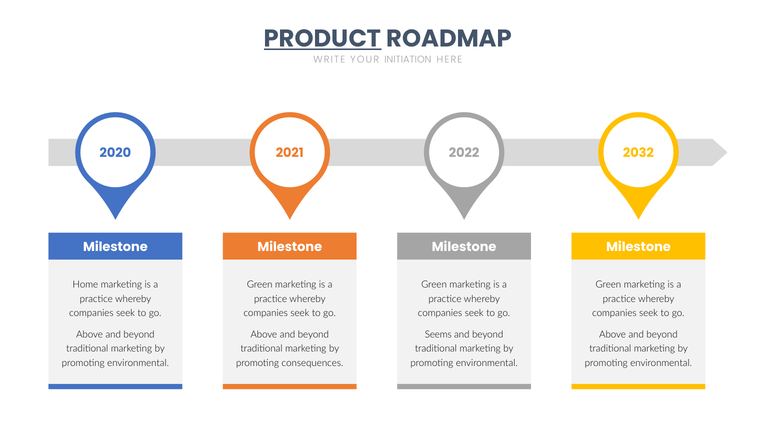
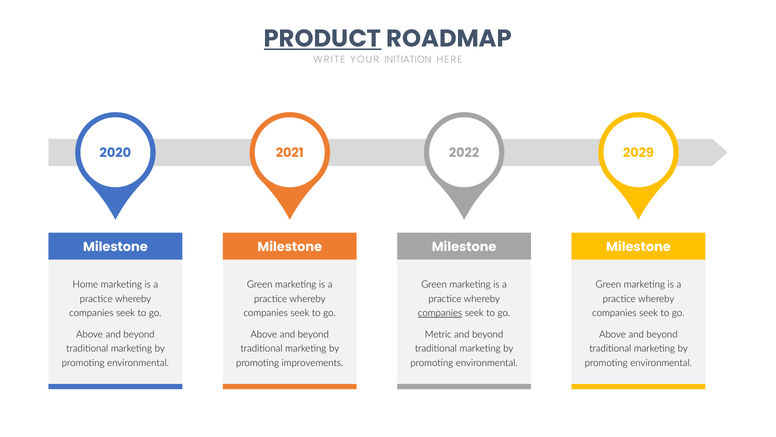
2032: 2032 -> 2029
companies at (440, 313) underline: none -> present
Seems: Seems -> Metric
consequences: consequences -> improvements
